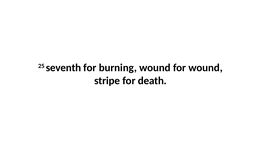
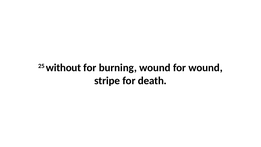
seventh: seventh -> without
